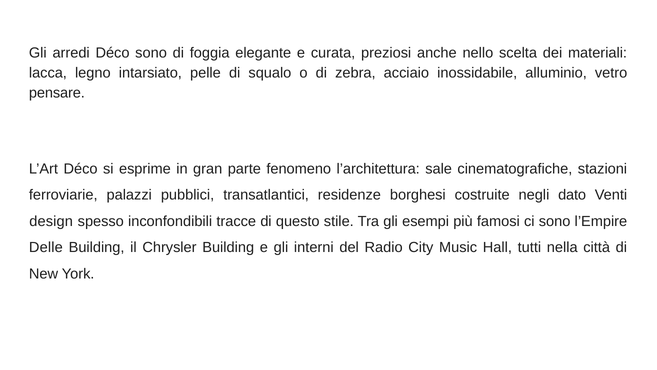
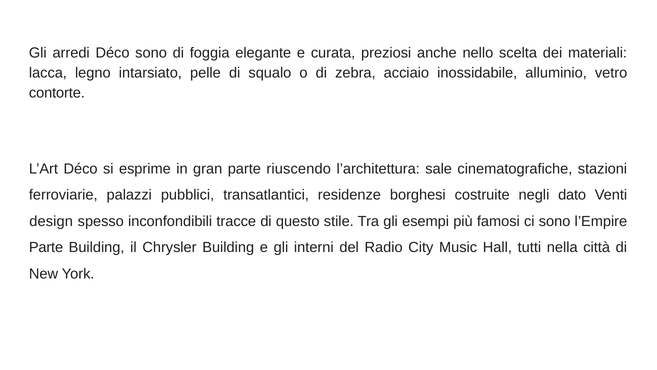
pensare: pensare -> contorte
fenomeno: fenomeno -> riuscendo
Delle at (46, 247): Delle -> Parte
